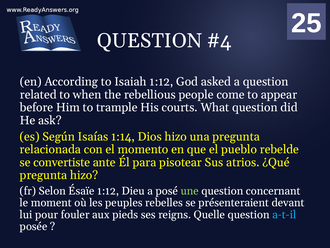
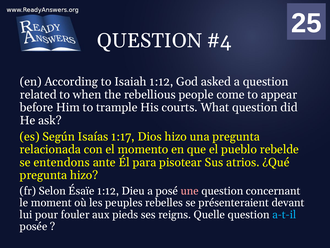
1:14: 1:14 -> 1:17
convertiste: convertiste -> entendons
une colour: light green -> pink
